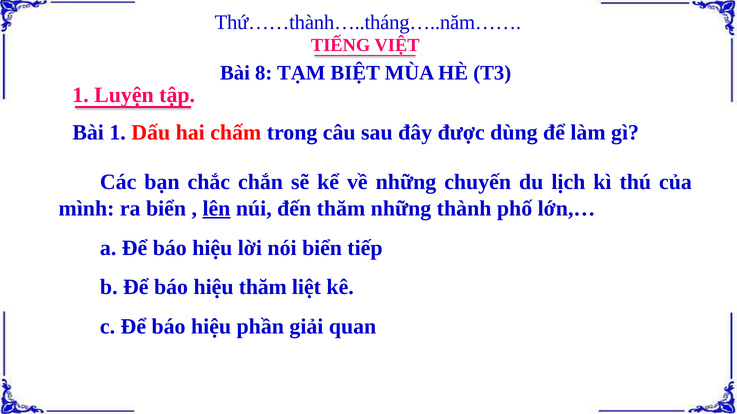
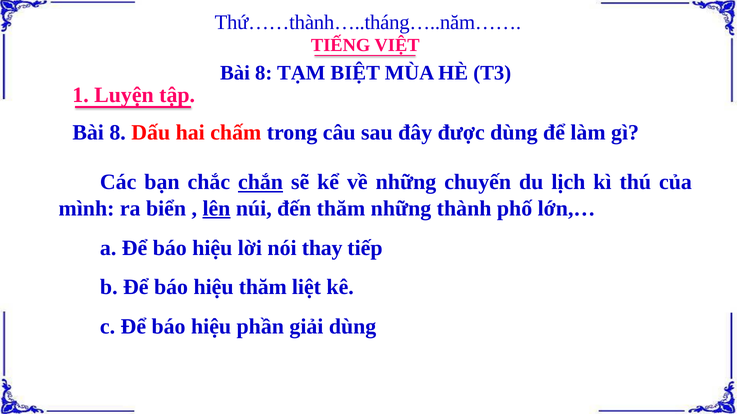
1 at (118, 133): 1 -> 8
chắn underline: none -> present
nói biển: biển -> thay
giải quan: quan -> dùng
